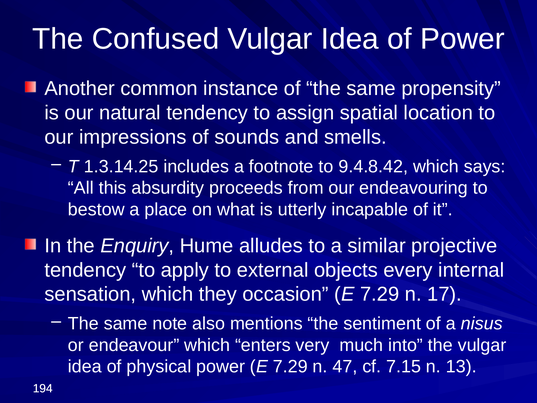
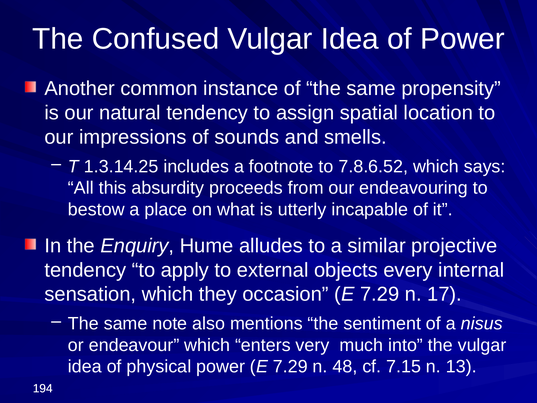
9.4.8.42: 9.4.8.42 -> 7.8.6.52
47: 47 -> 48
